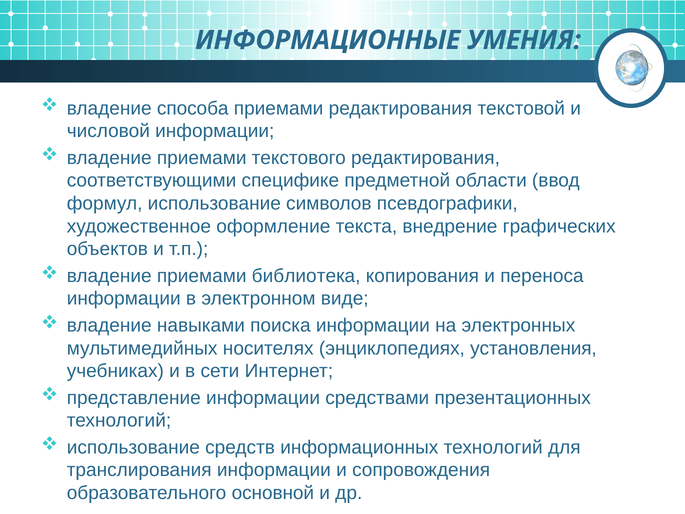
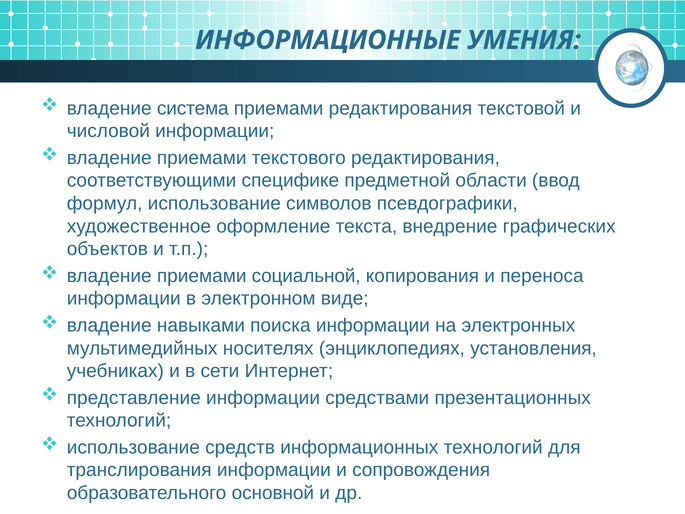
способа: способа -> система
библиотека: библиотека -> социальной
